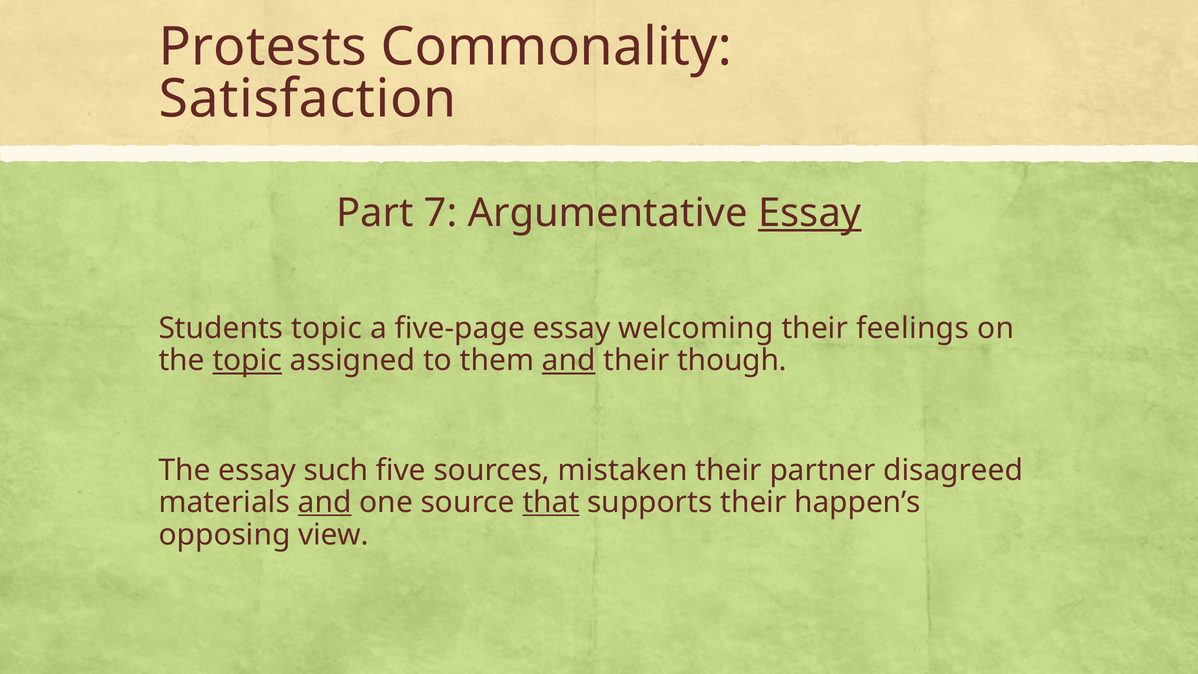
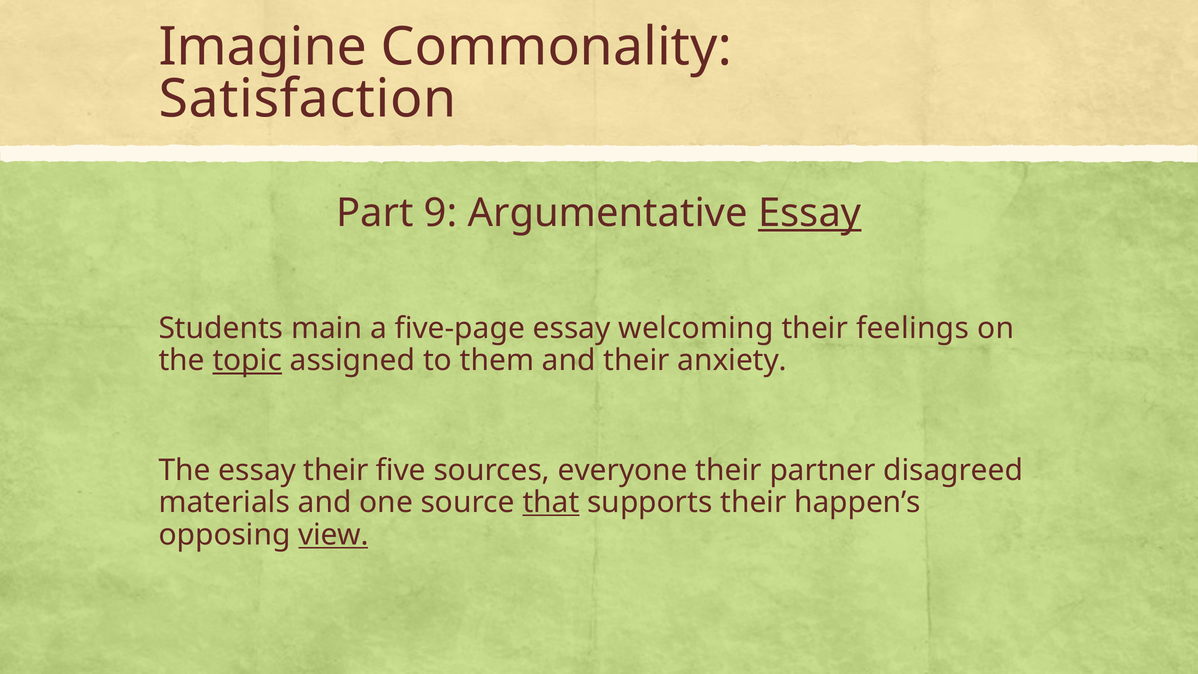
Protests: Protests -> Imagine
7: 7 -> 9
Students topic: topic -> main
and at (569, 361) underline: present -> none
though: though -> anxiety
essay such: such -> their
mistaken: mistaken -> everyone
and at (325, 502) underline: present -> none
view underline: none -> present
